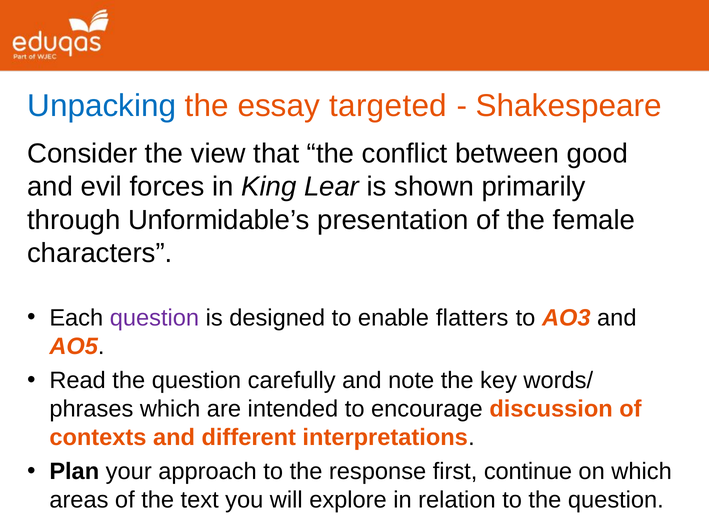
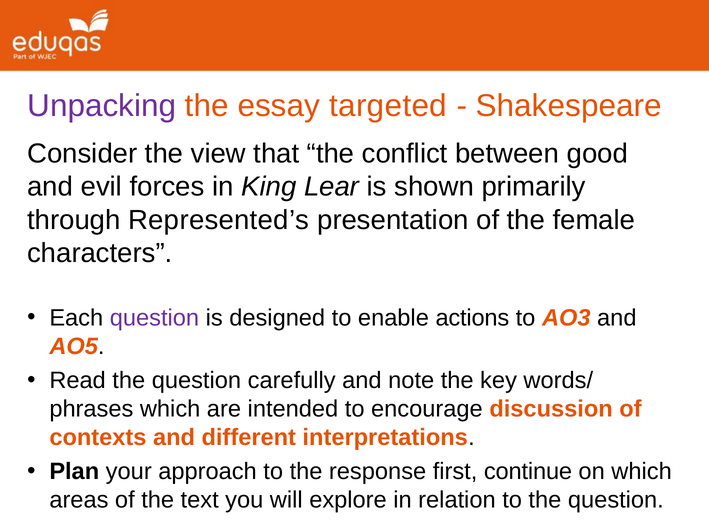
Unpacking colour: blue -> purple
Unformidable’s: Unformidable’s -> Represented’s
flatters: flatters -> actions
